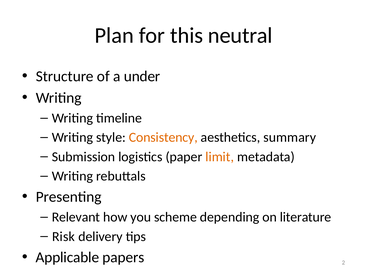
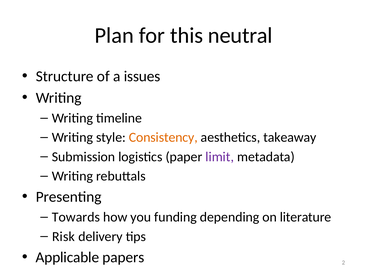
under: under -> issues
summary: summary -> takeaway
limit colour: orange -> purple
Relevant: Relevant -> Towards
scheme: scheme -> funding
